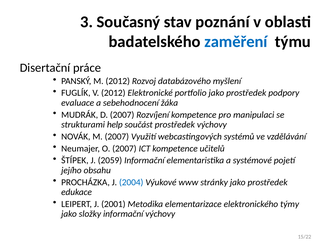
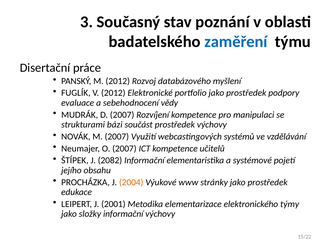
žáka: žáka -> vědy
help: help -> bázi
2059: 2059 -> 2082
2004 colour: blue -> orange
